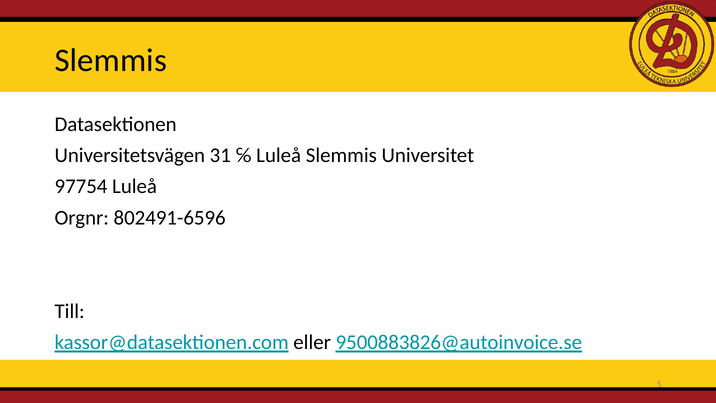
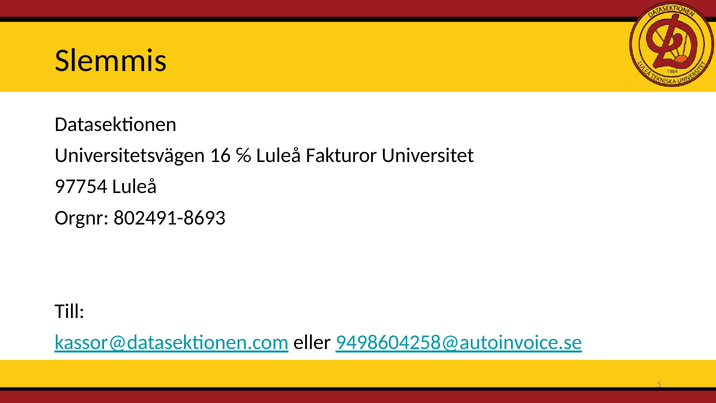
31: 31 -> 16
Luleå Slemmis: Slemmis -> Fakturor
802491-6596: 802491-6596 -> 802491-8693
9500883826@autoinvoice.se: 9500883826@autoinvoice.se -> 9498604258@autoinvoice.se
